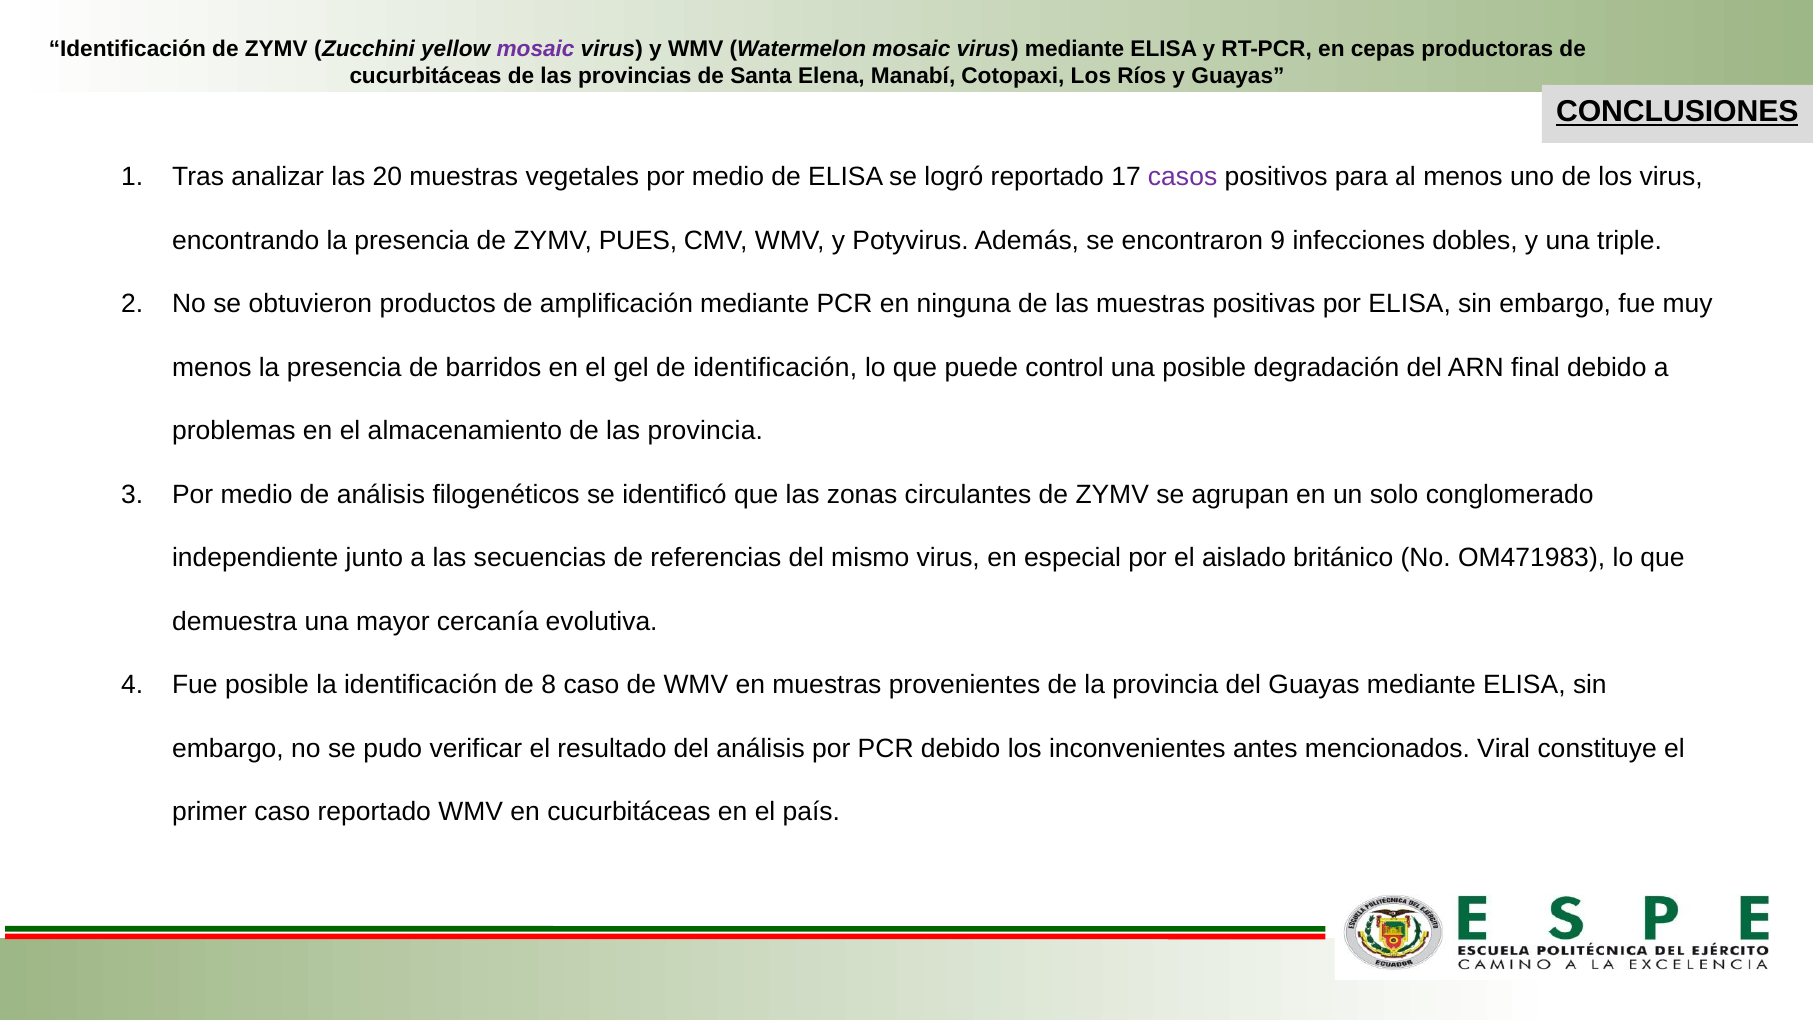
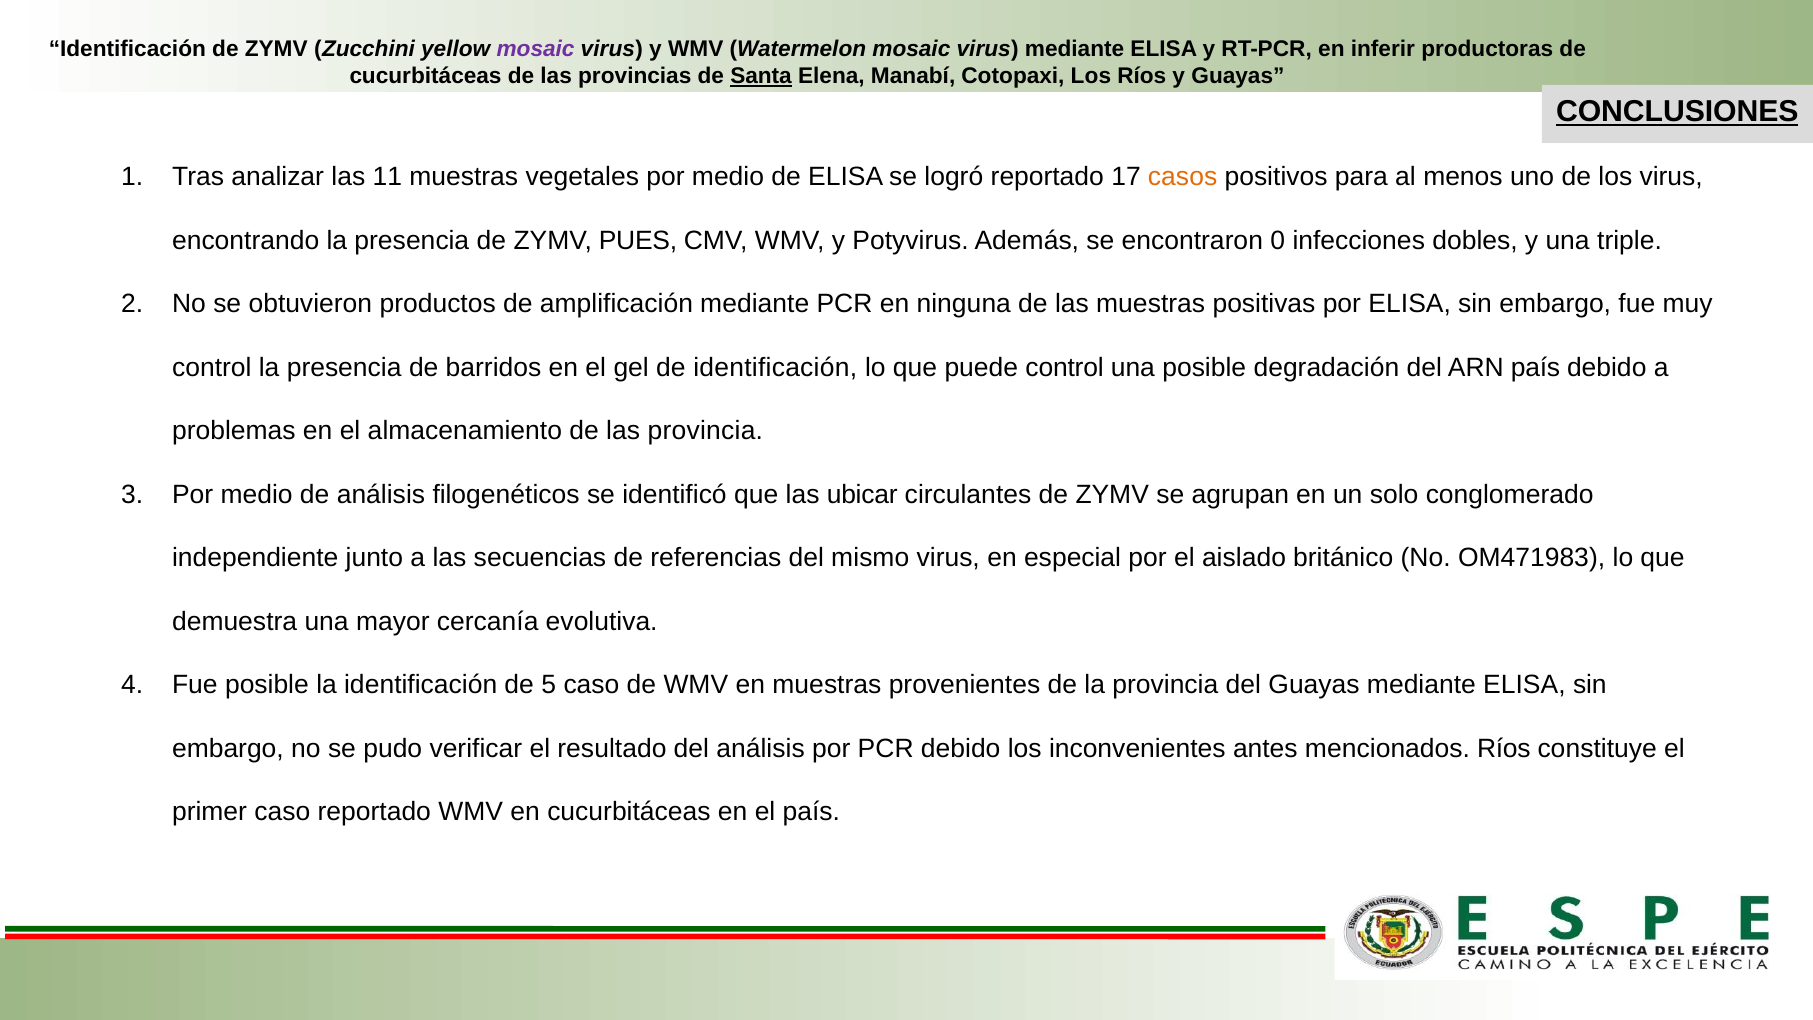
cepas: cepas -> inferir
Santa underline: none -> present
20: 20 -> 11
casos colour: purple -> orange
9: 9 -> 0
menos at (212, 368): menos -> control
ARN final: final -> país
zonas: zonas -> ubicar
8: 8 -> 5
mencionados Viral: Viral -> Ríos
